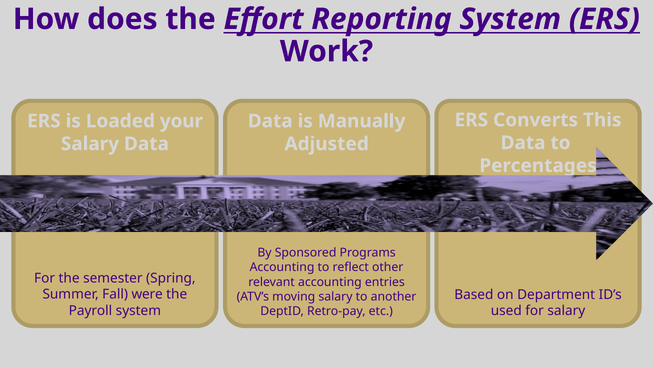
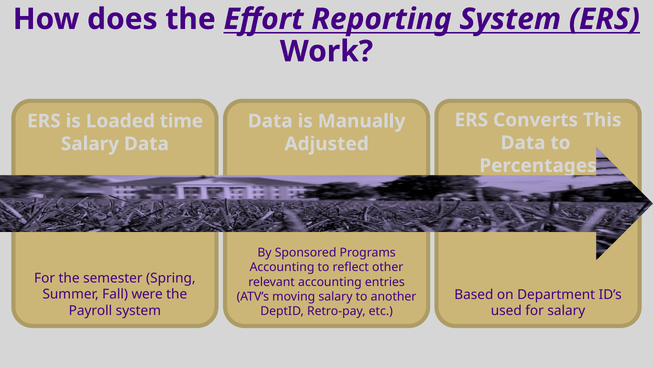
your: your -> time
